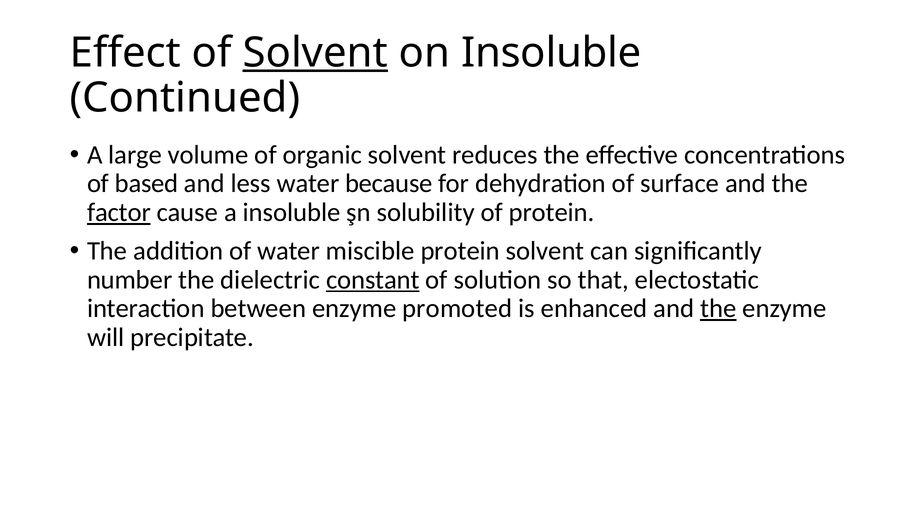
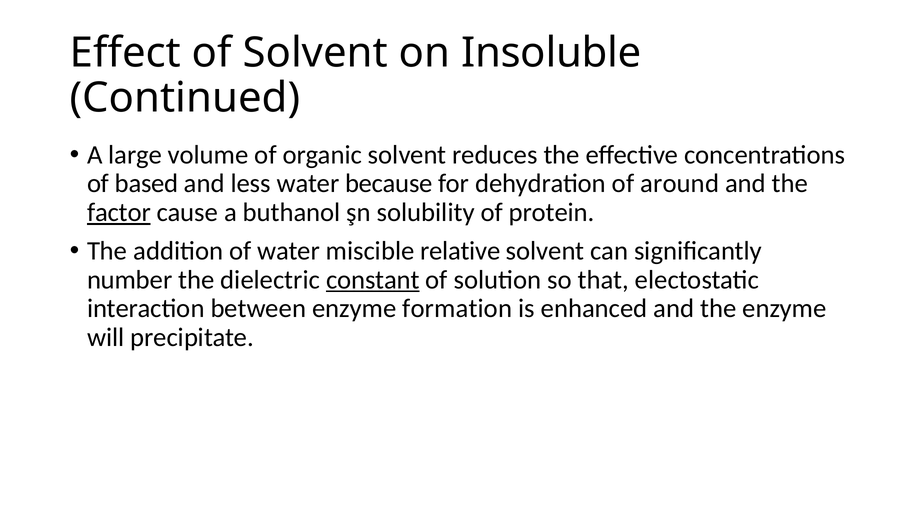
Solvent at (315, 53) underline: present -> none
surface: surface -> around
a insoluble: insoluble -> buthanol
miscible protein: protein -> relative
promoted: promoted -> formation
the at (718, 309) underline: present -> none
